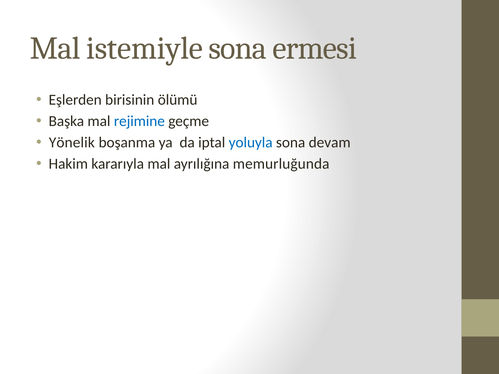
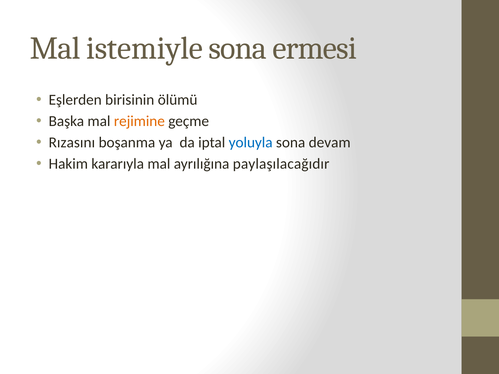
rejimine colour: blue -> orange
Yönelik: Yönelik -> Rızasını
memurluğunda: memurluğunda -> paylaşılacağıdır
